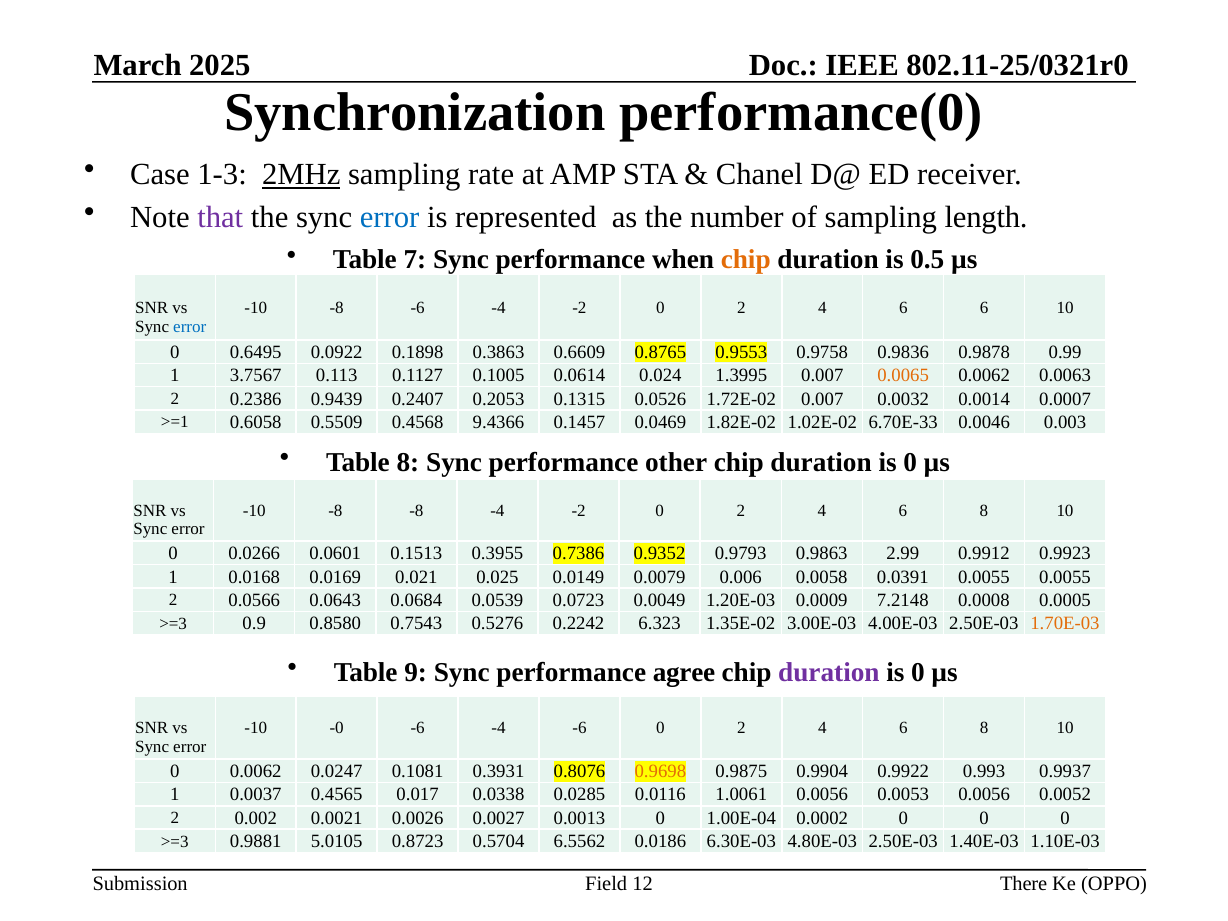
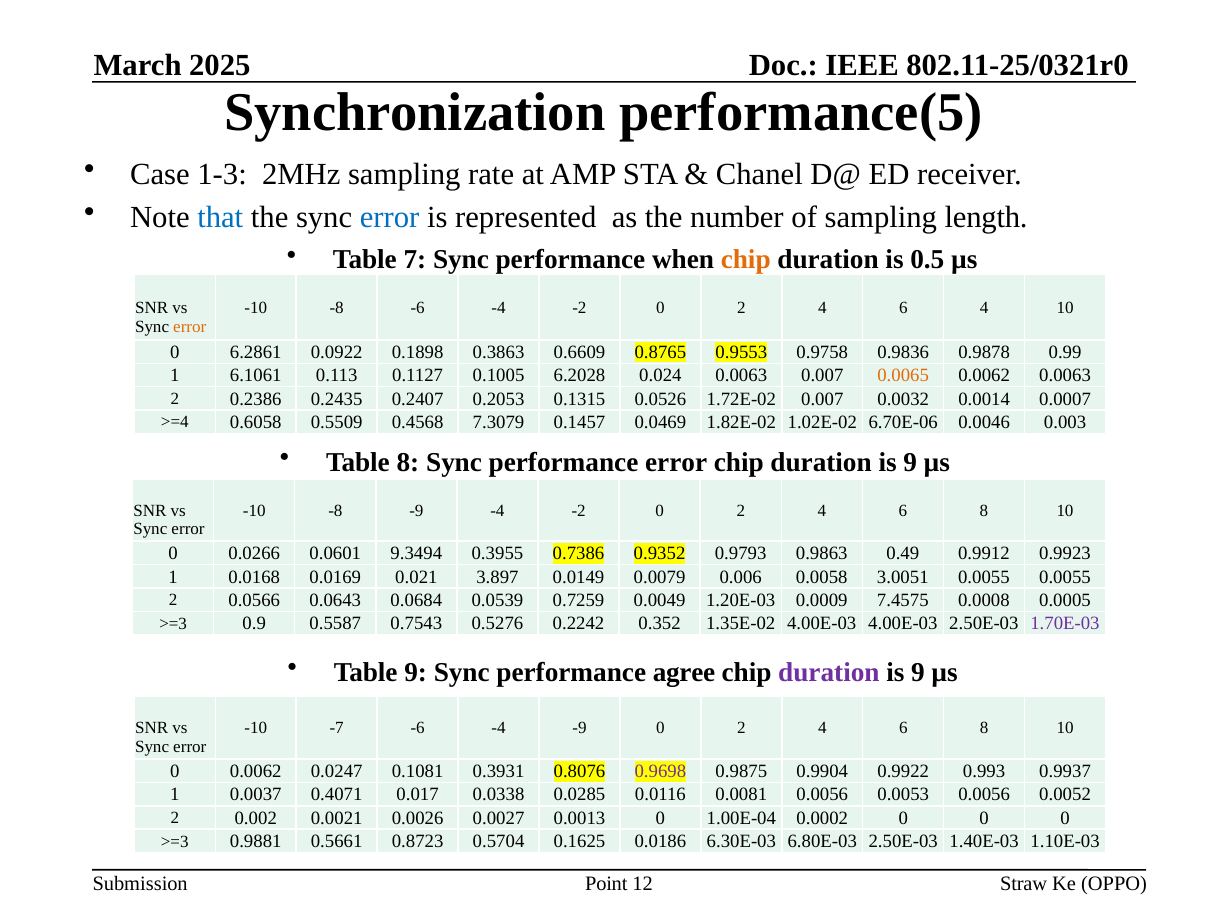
performance(0: performance(0 -> performance(5
2MHz underline: present -> none
that colour: purple -> blue
6 6: 6 -> 4
error at (190, 327) colour: blue -> orange
0.6495: 0.6495 -> 6.2861
3.7567: 3.7567 -> 6.1061
0.0614: 0.0614 -> 6.2028
0.024 1.3995: 1.3995 -> 0.0063
0.9439: 0.9439 -> 0.2435
>=1: >=1 -> >=4
9.4366: 9.4366 -> 7.3079
6.70E-33: 6.70E-33 -> 6.70E-06
performance other: other -> error
0 at (910, 462): 0 -> 9
-8 -8: -8 -> -9
0.1513: 0.1513 -> 9.3494
2.99: 2.99 -> 0.49
0.025: 0.025 -> 3.897
0.0391: 0.0391 -> 3.0051
0.0723: 0.0723 -> 0.7259
7.2148: 7.2148 -> 7.4575
0.8580: 0.8580 -> 0.5587
6.323: 6.323 -> 0.352
1.35E-02 3.00E-03: 3.00E-03 -> 4.00E-03
1.70E-03 colour: orange -> purple
0 at (918, 672): 0 -> 9
-0: -0 -> -7
-4 -6: -6 -> -9
0.9698 colour: orange -> purple
0.4565: 0.4565 -> 0.4071
1.0061: 1.0061 -> 0.0081
5.0105: 5.0105 -> 0.5661
6.5562: 6.5562 -> 0.1625
4.80E-03: 4.80E-03 -> 6.80E-03
Field: Field -> Point
There: There -> Straw
